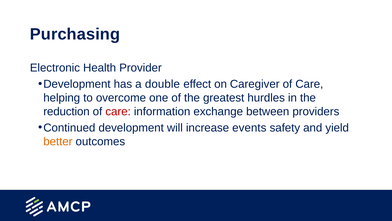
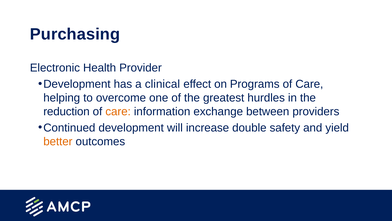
double: double -> clinical
Caregiver: Caregiver -> Programs
care at (118, 111) colour: red -> orange
events: events -> double
